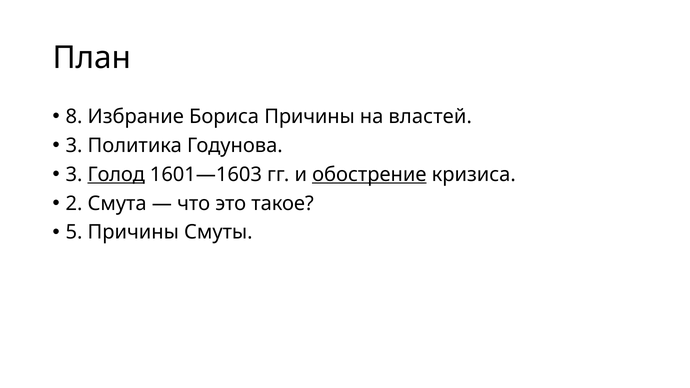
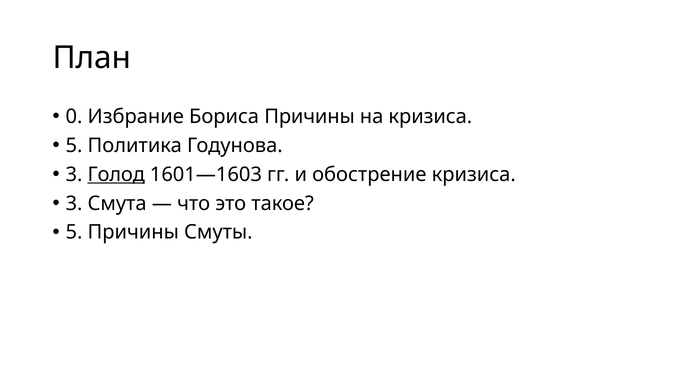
8: 8 -> 0
на властей: властей -> кризиса
3 at (74, 146): 3 -> 5
обострение underline: present -> none
2 at (74, 203): 2 -> 3
